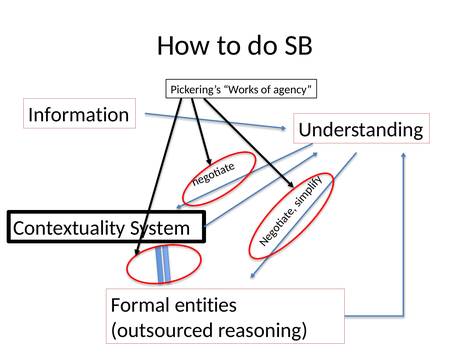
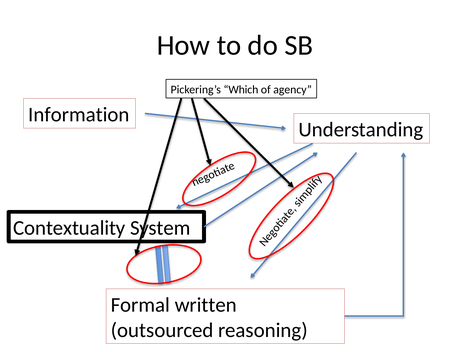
Works: Works -> Which
entities: entities -> written
